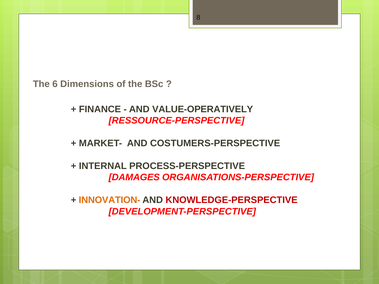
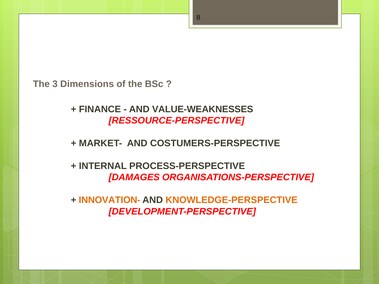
6: 6 -> 3
VALUE-OPERATIVELY: VALUE-OPERATIVELY -> VALUE-WEAKNESSES
KNOWLEDGE-PERSPECTIVE colour: red -> orange
